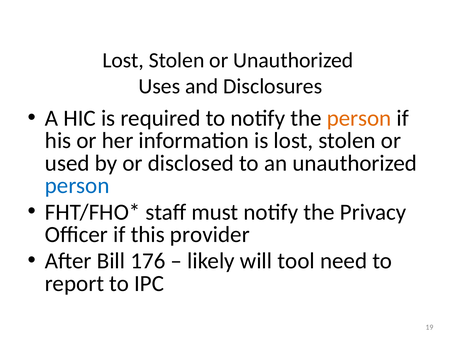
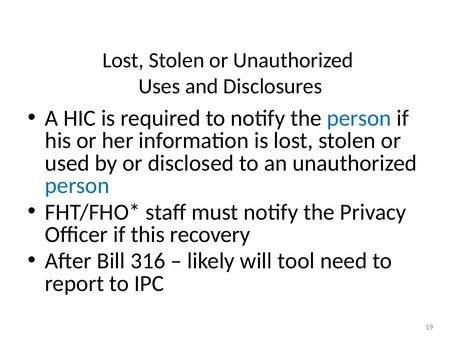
person at (359, 118) colour: orange -> blue
provider: provider -> recovery
176: 176 -> 316
